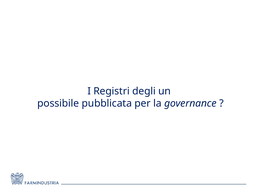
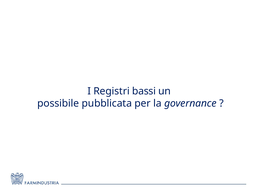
degli: degli -> bassi
